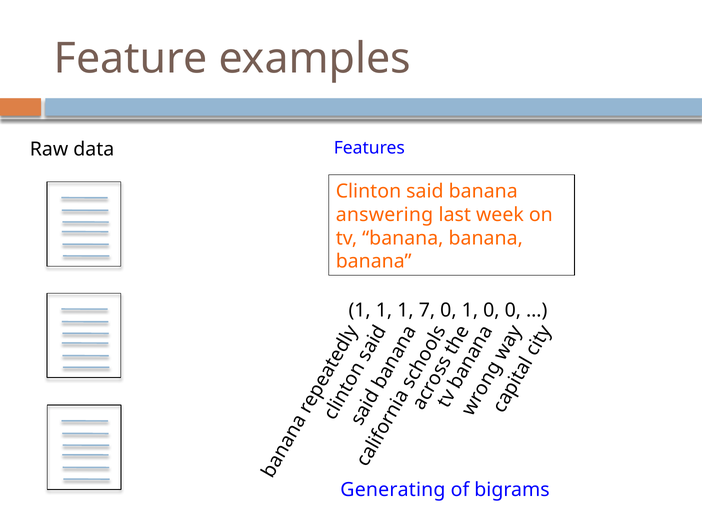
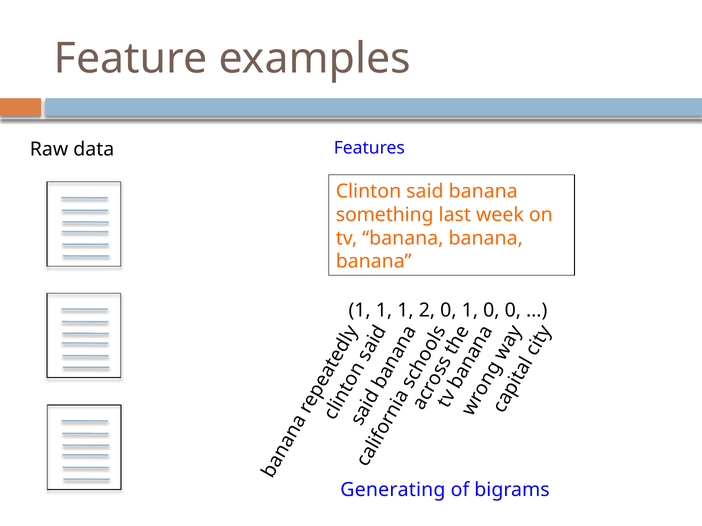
answering: answering -> something
7: 7 -> 2
